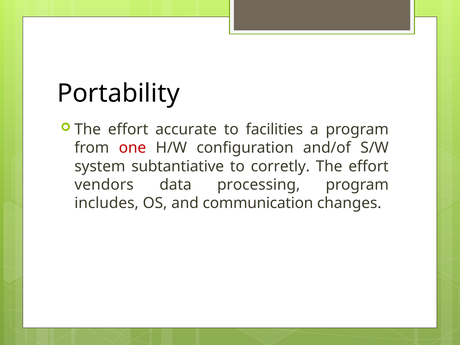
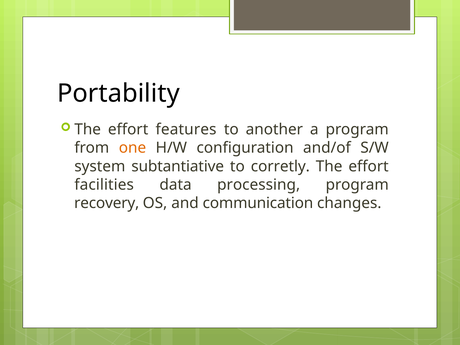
accurate: accurate -> features
facilities: facilities -> another
one colour: red -> orange
vendors: vendors -> facilities
includes: includes -> recovery
